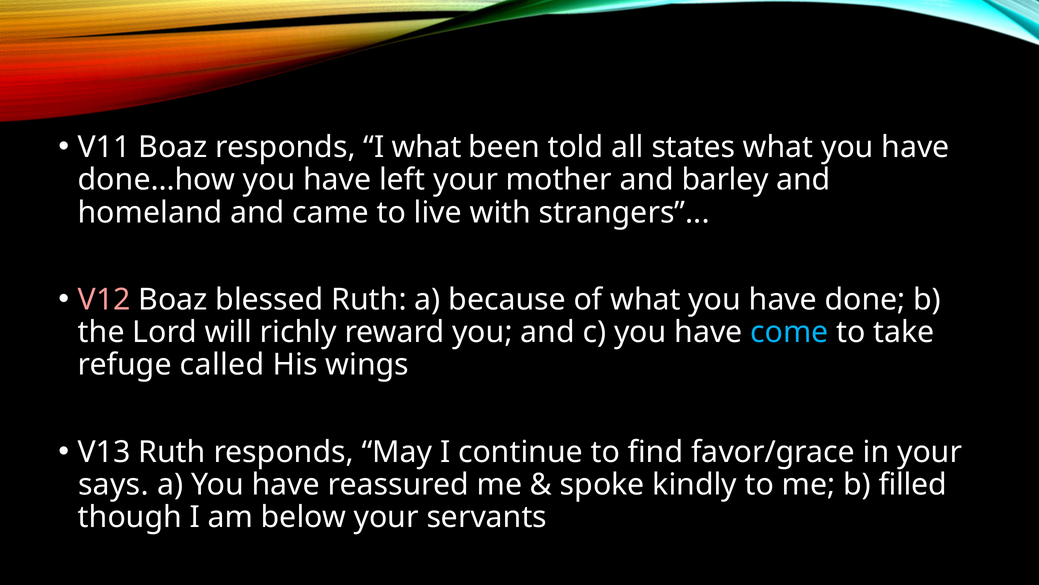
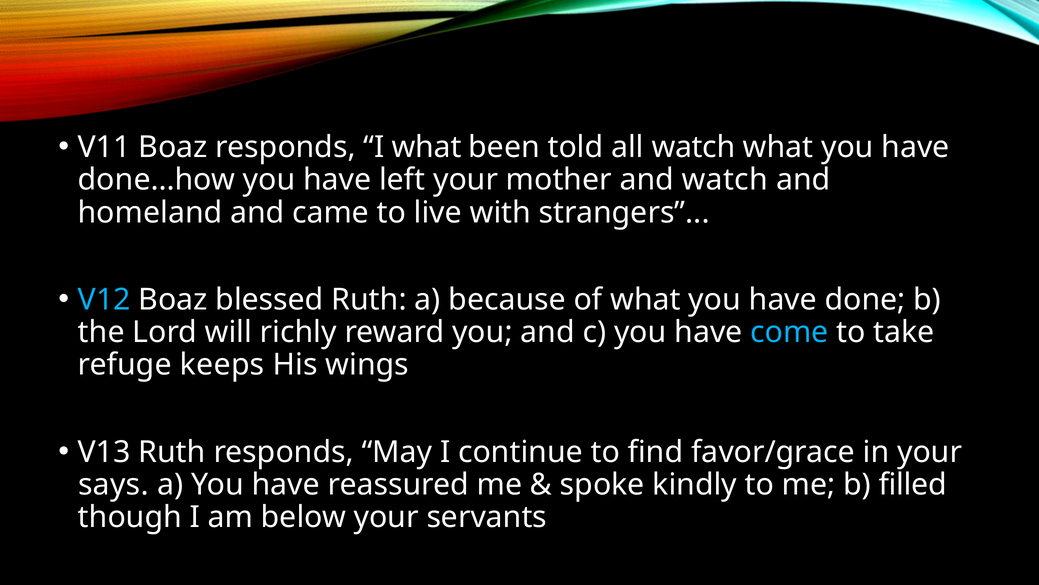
all states: states -> watch
and barley: barley -> watch
V12 colour: pink -> light blue
called: called -> keeps
